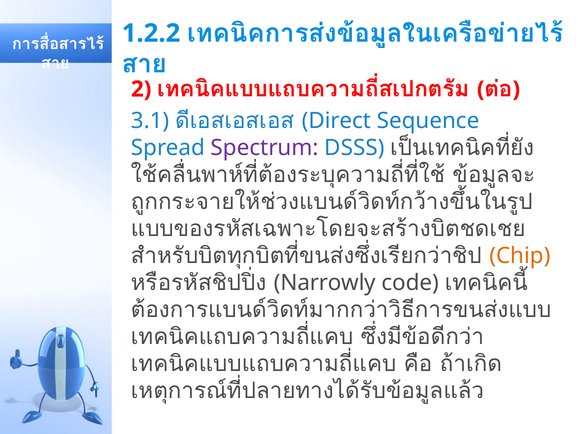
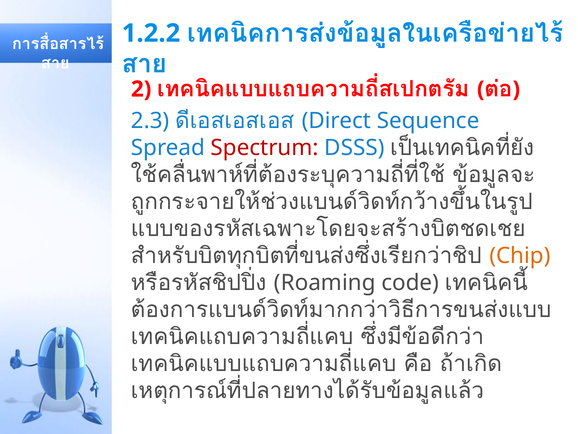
3.1: 3.1 -> 2.3
Spectrum colour: purple -> red
Narrowly: Narrowly -> Roaming
